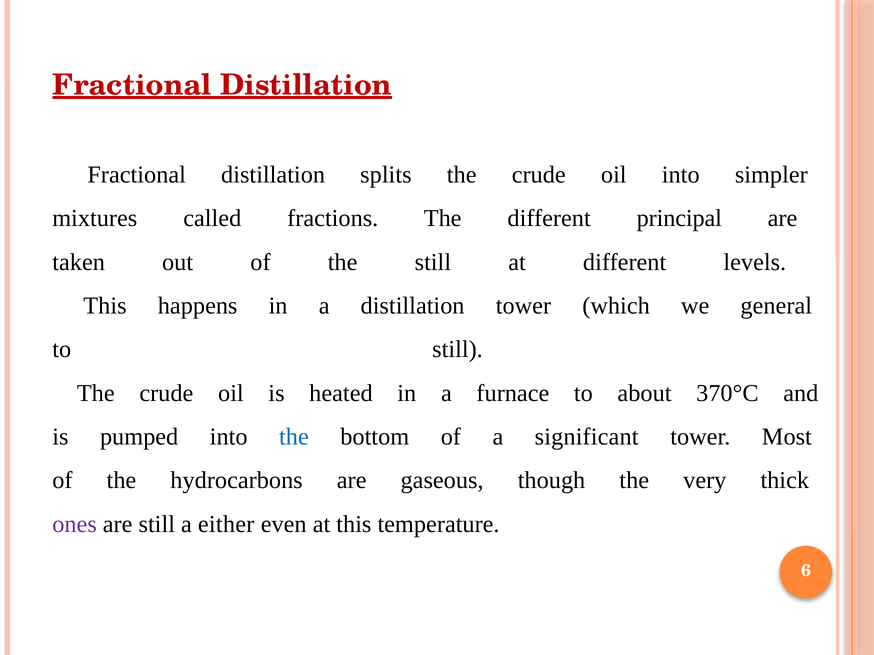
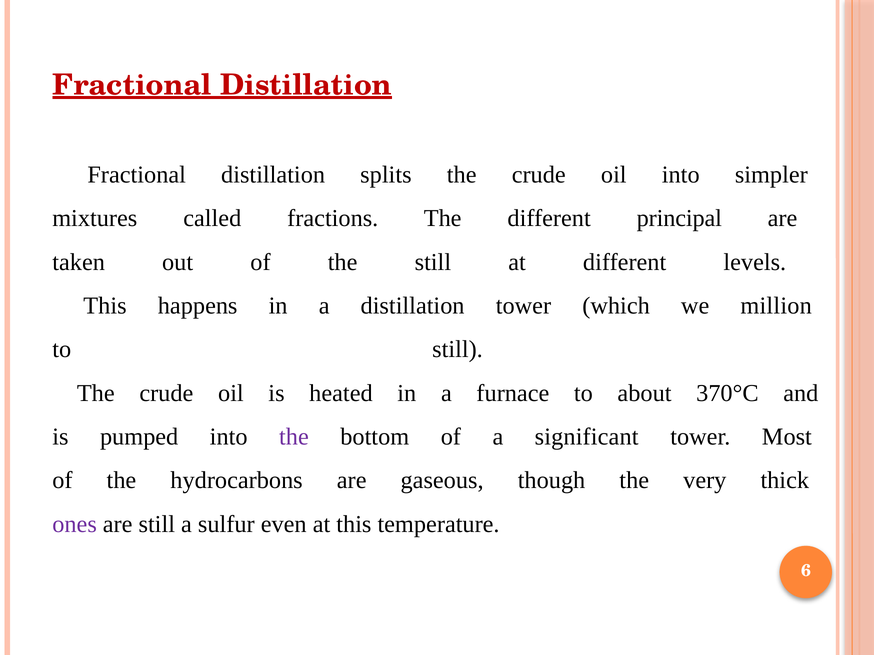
general: general -> million
the at (294, 437) colour: blue -> purple
either: either -> sulfur
